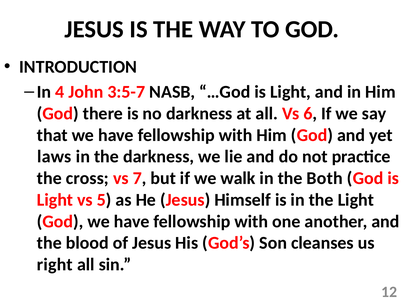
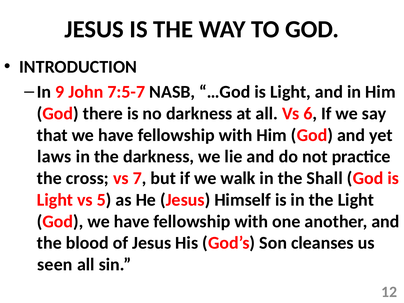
4: 4 -> 9
3:5-7: 3:5-7 -> 7:5-7
Both: Both -> Shall
right: right -> seen
